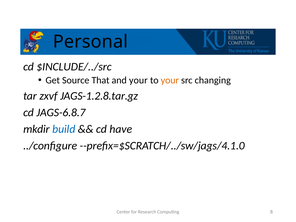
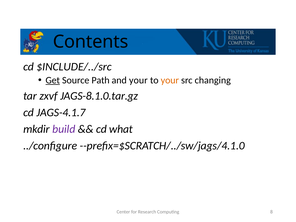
Personal: Personal -> Contents
Get underline: none -> present
That: That -> Path
JAGS-1.2.8.tar.gz: JAGS-1.2.8.tar.gz -> JAGS-8.1.0.tar.gz
JAGS-6.8.7: JAGS-6.8.7 -> JAGS-4.1.7
build colour: blue -> purple
have: have -> what
